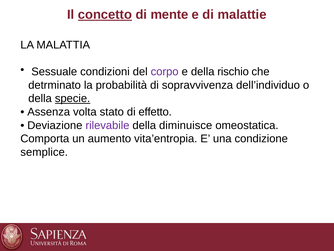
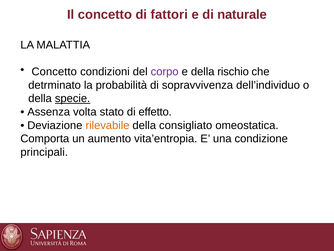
concetto at (105, 15) underline: present -> none
mente: mente -> fattori
malattie: malattie -> naturale
Sessuale at (54, 72): Sessuale -> Concetto
rilevabile colour: purple -> orange
diminuisce: diminuisce -> consigliato
semplice: semplice -> principali
